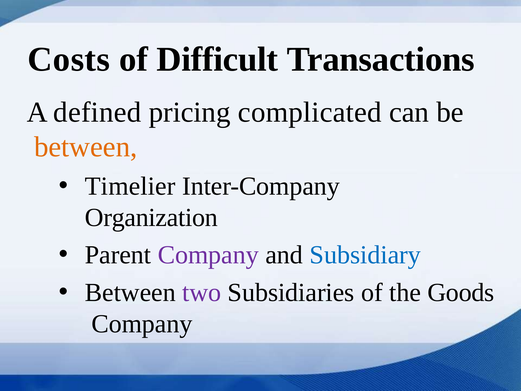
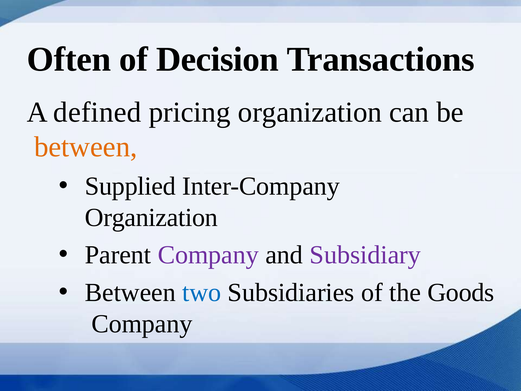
Costs: Costs -> Often
Difficult: Difficult -> Decision
pricing complicated: complicated -> organization
Timelier: Timelier -> Supplied
Subsidiary colour: blue -> purple
two colour: purple -> blue
